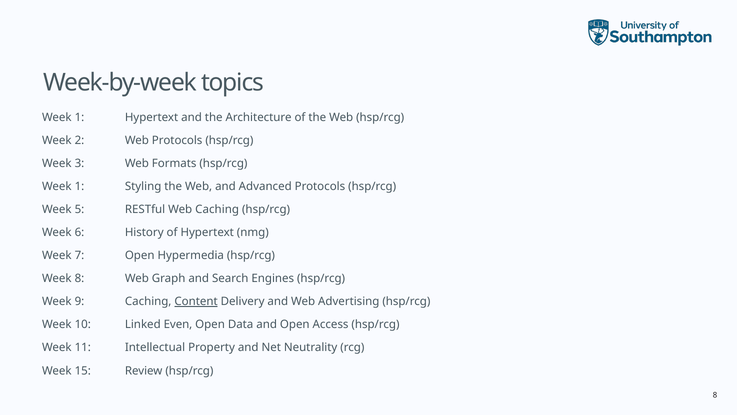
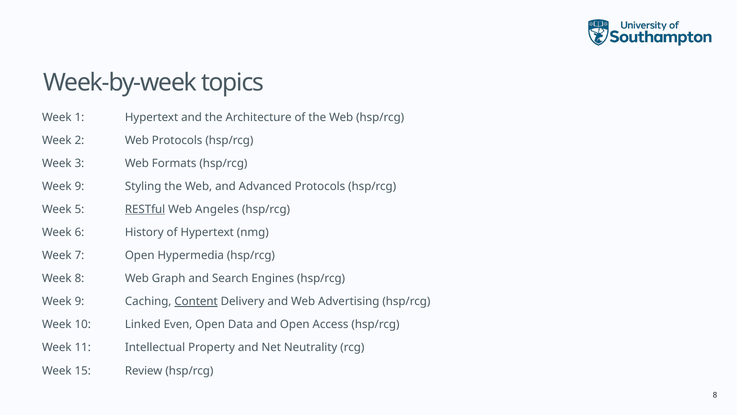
1 at (79, 186): 1 -> 9
RESTful underline: none -> present
Web Caching: Caching -> Angeles
